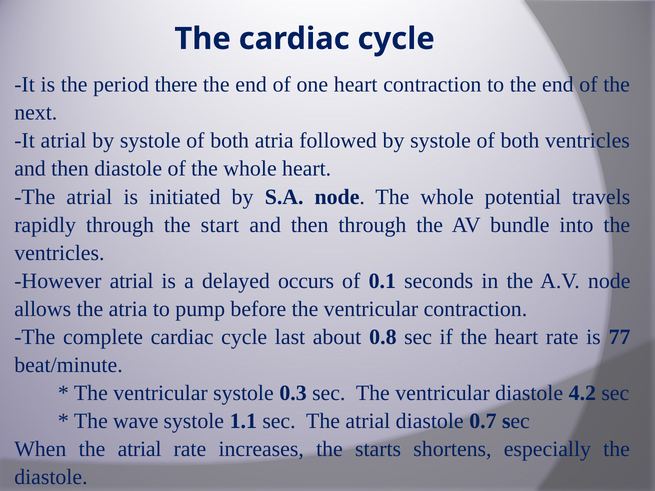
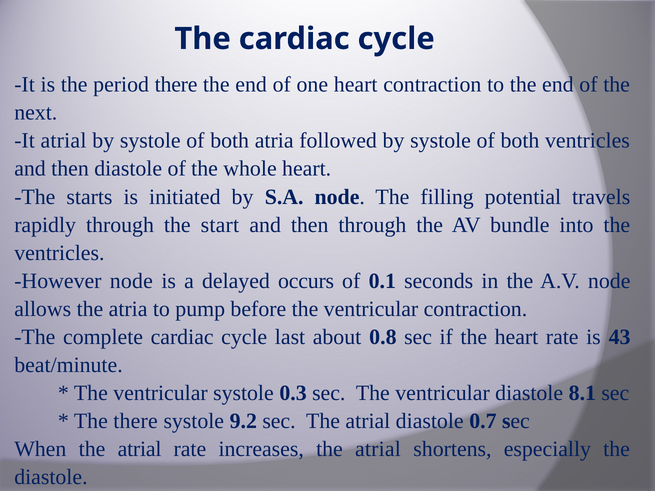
atrial at (89, 197): atrial -> starts
node The whole: whole -> filling
However atrial: atrial -> node
77: 77 -> 43
4.2: 4.2 -> 8.1
The wave: wave -> there
1.1: 1.1 -> 9.2
increases the starts: starts -> atrial
